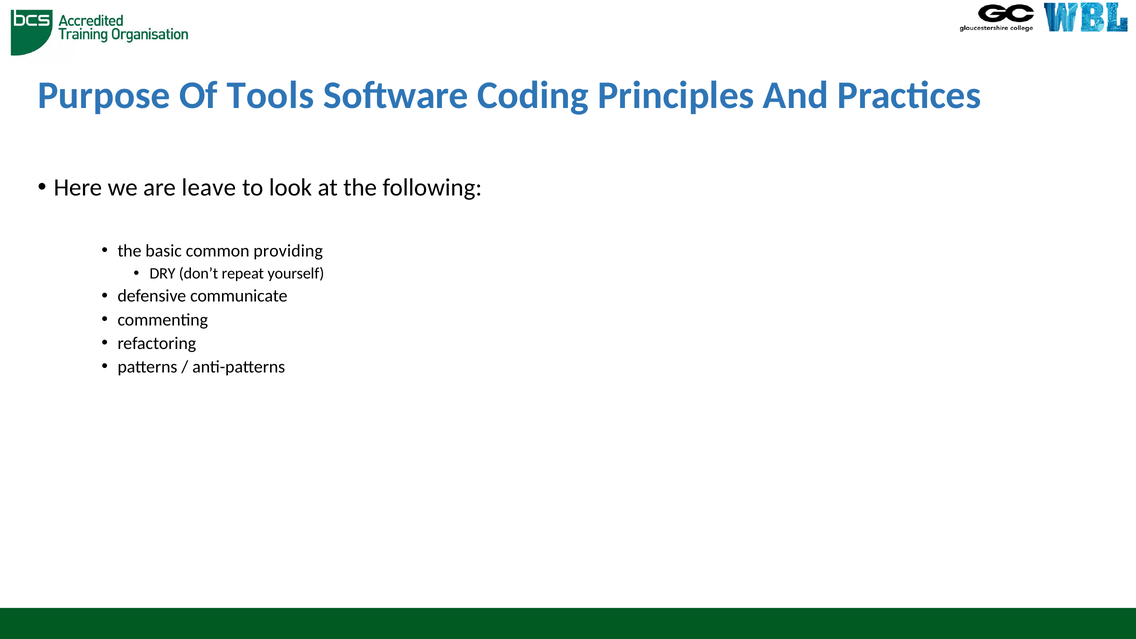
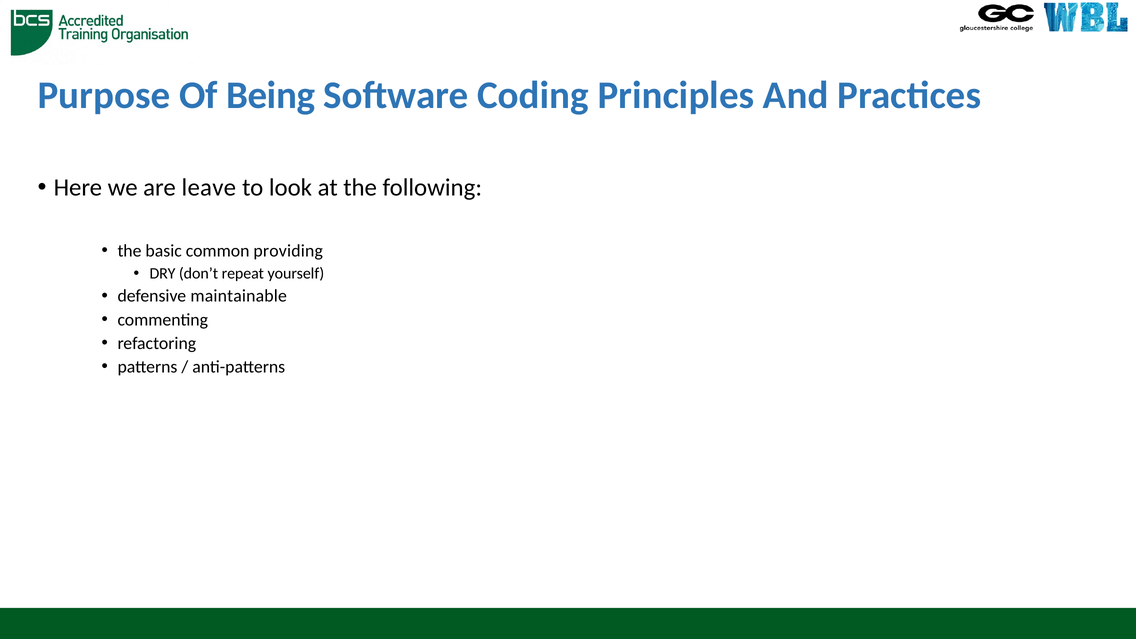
Tools: Tools -> Being
communicate: communicate -> maintainable
